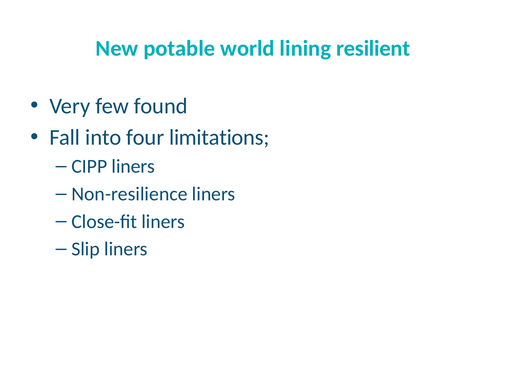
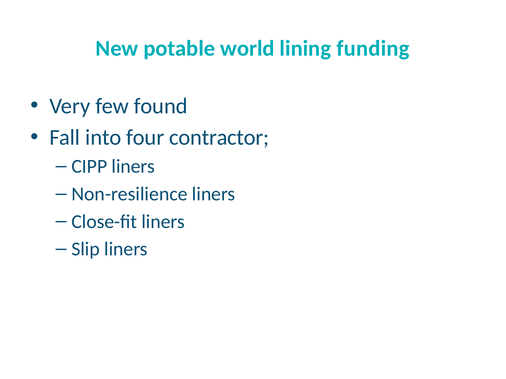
resilient: resilient -> funding
limitations: limitations -> contractor
